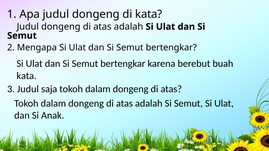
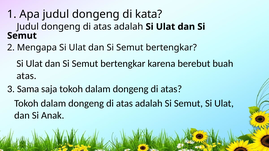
kata at (27, 76): kata -> atas
3 Judul: Judul -> Sama
